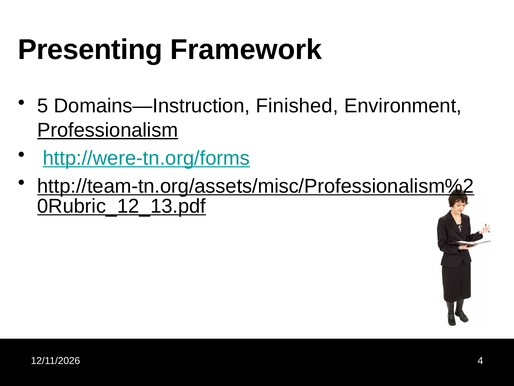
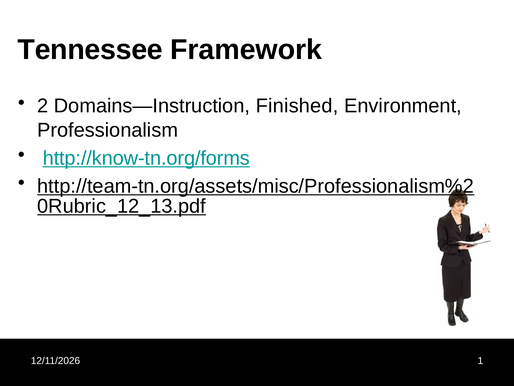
Presenting: Presenting -> Tennessee
5: 5 -> 2
Professionalism underline: present -> none
http://were-tn.org/forms: http://were-tn.org/forms -> http://know-tn.org/forms
4: 4 -> 1
